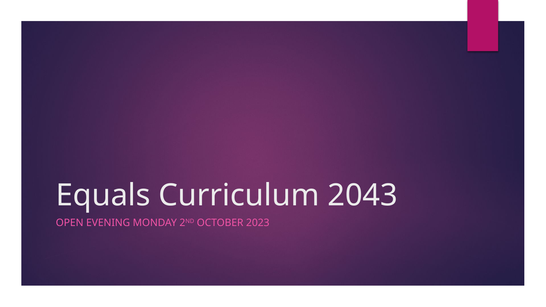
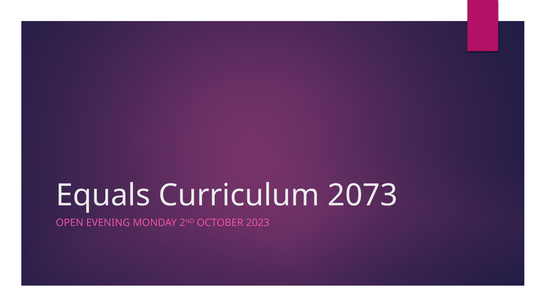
2043: 2043 -> 2073
